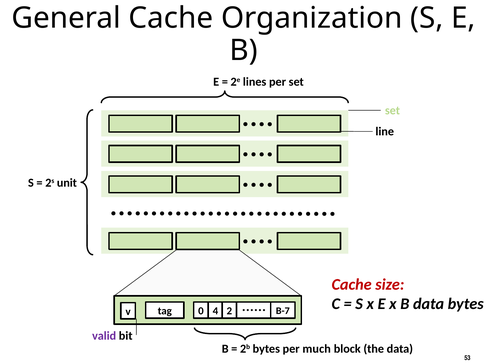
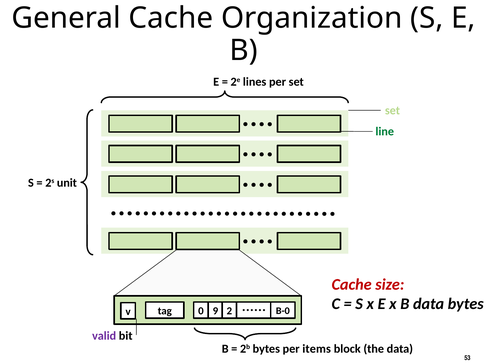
line colour: black -> green
4: 4 -> 9
B-7: B-7 -> B-0
much: much -> items
